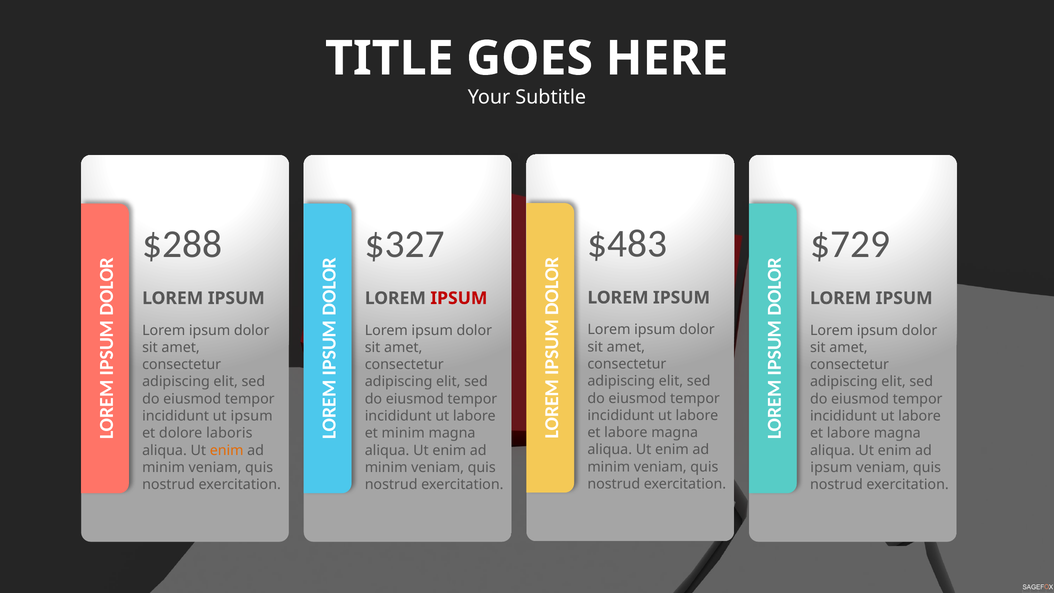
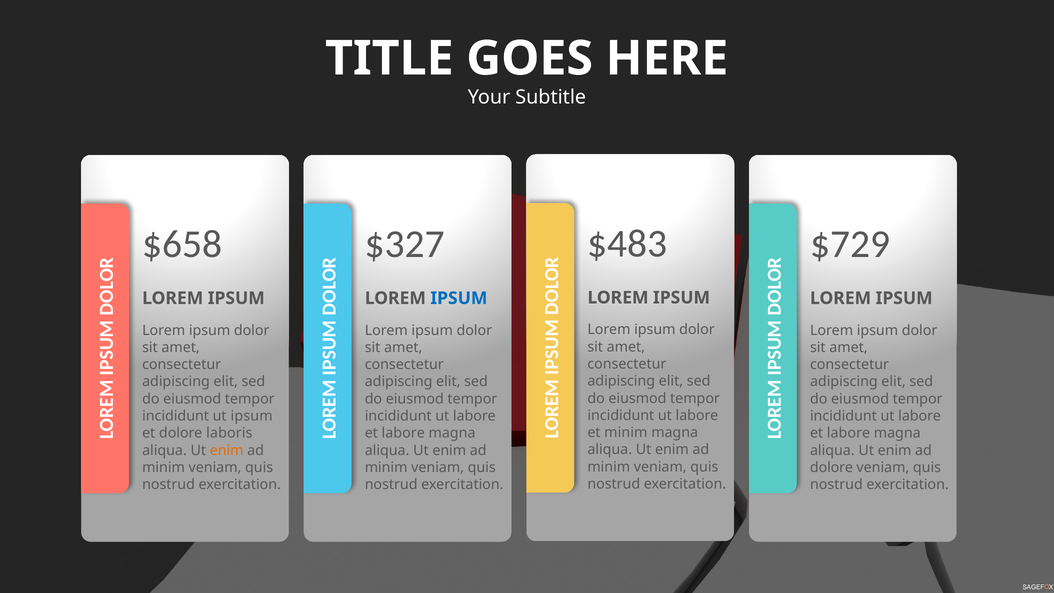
$288: $288 -> $658
IPSUM at (459, 298) colour: red -> blue
labore at (626, 433): labore -> minim
minim at (403, 433): minim -> labore
ipsum at (831, 467): ipsum -> dolore
